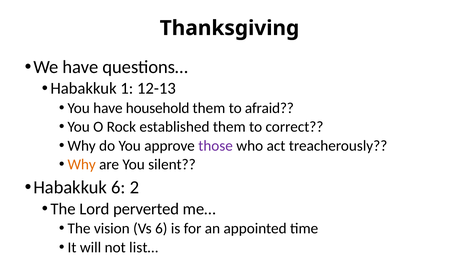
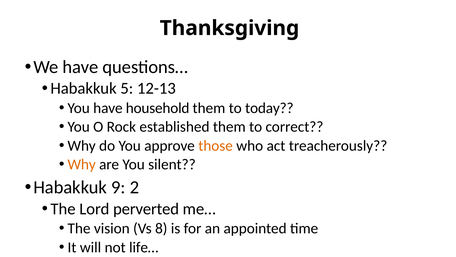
1: 1 -> 5
afraid: afraid -> today
those colour: purple -> orange
Habakkuk 6: 6 -> 9
Vs 6: 6 -> 8
list…: list… -> life…
